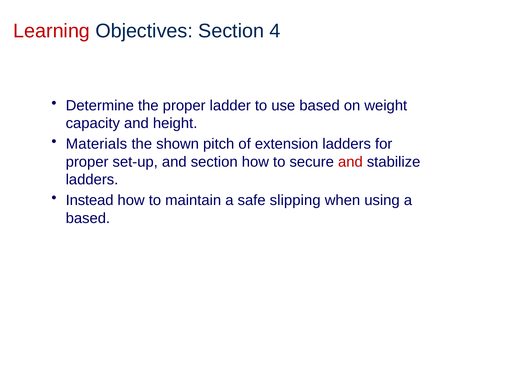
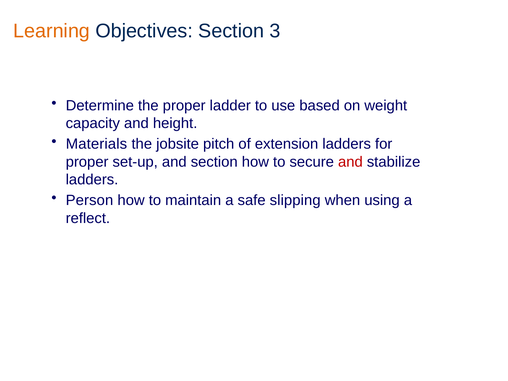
Learning colour: red -> orange
4: 4 -> 3
shown: shown -> jobsite
Instead: Instead -> Person
based at (88, 218): based -> reflect
